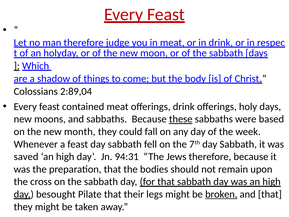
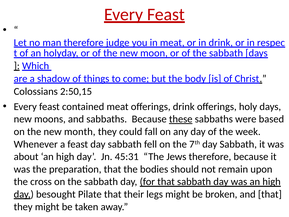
2:89,04: 2:89,04 -> 2:50,15
saved: saved -> about
94:31: 94:31 -> 45:31
broken underline: present -> none
